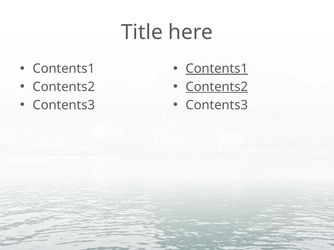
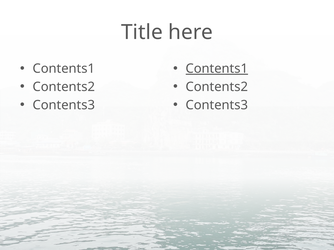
Contents2 at (217, 87) underline: present -> none
